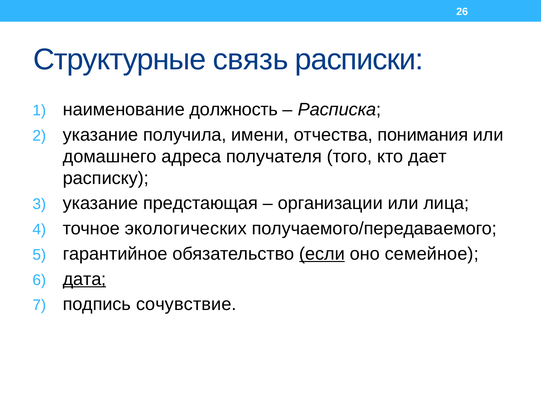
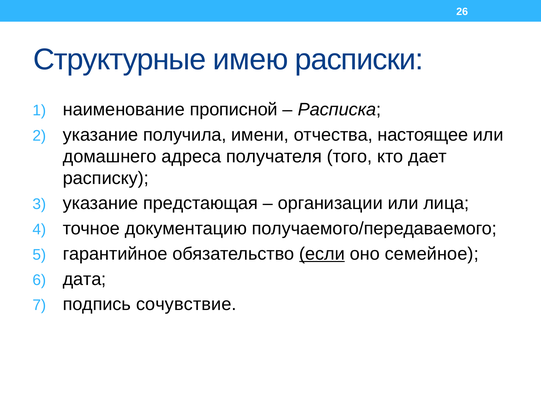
связь: связь -> имею
должность: должность -> прописной
понимания: понимания -> настоящее
экологических: экологических -> документацию
дата underline: present -> none
